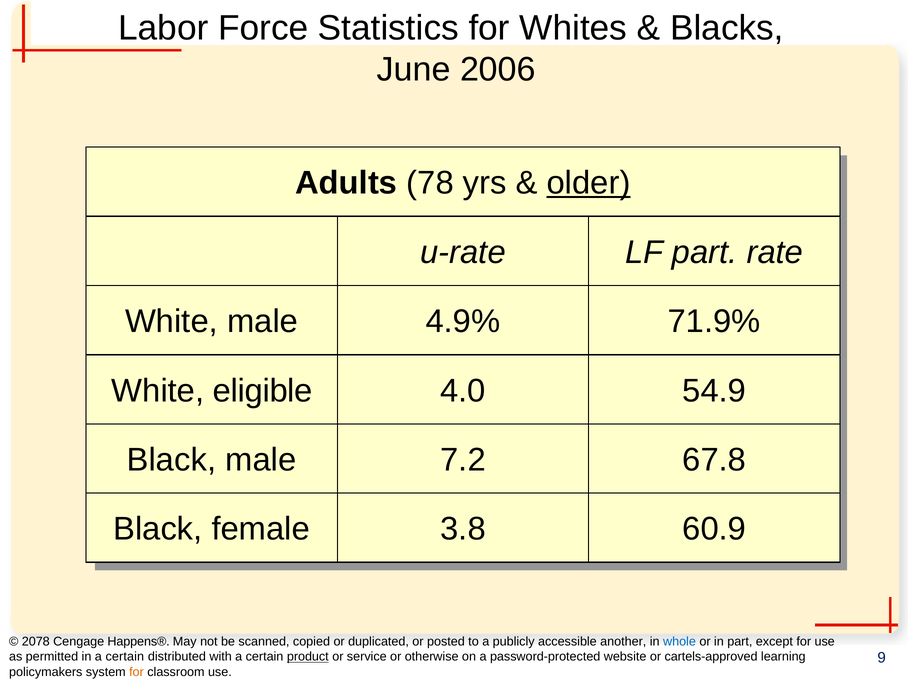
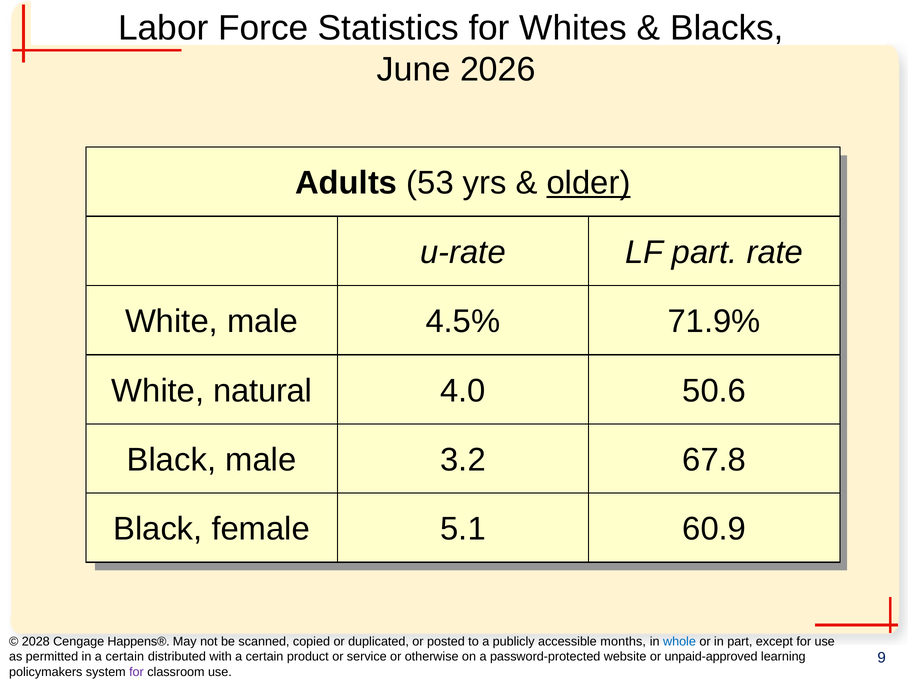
2006: 2006 -> 2026
78: 78 -> 53
4.9%: 4.9% -> 4.5%
eligible: eligible -> natural
54.9: 54.9 -> 50.6
7.2: 7.2 -> 3.2
3.8: 3.8 -> 5.1
2078: 2078 -> 2028
another: another -> months
product underline: present -> none
cartels-approved: cartels-approved -> unpaid-approved
for at (136, 672) colour: orange -> purple
